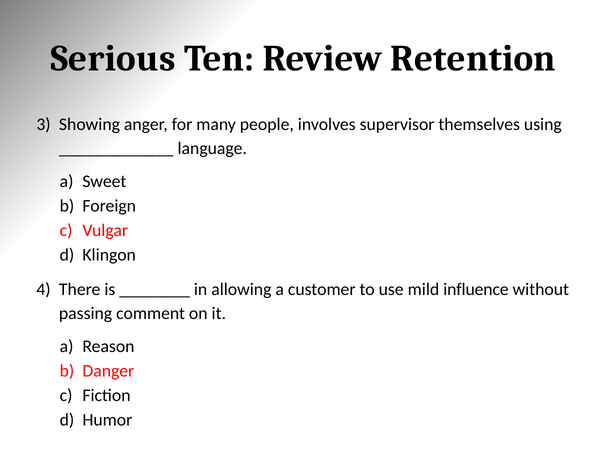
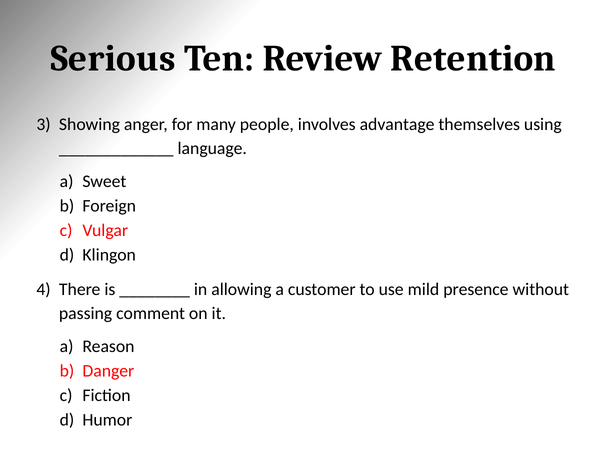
supervisor: supervisor -> advantage
influence: influence -> presence
